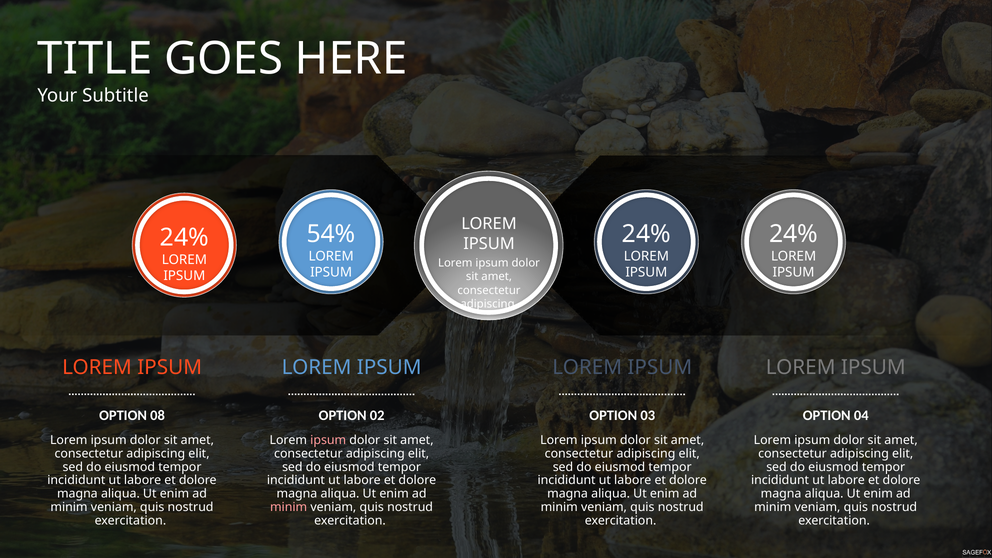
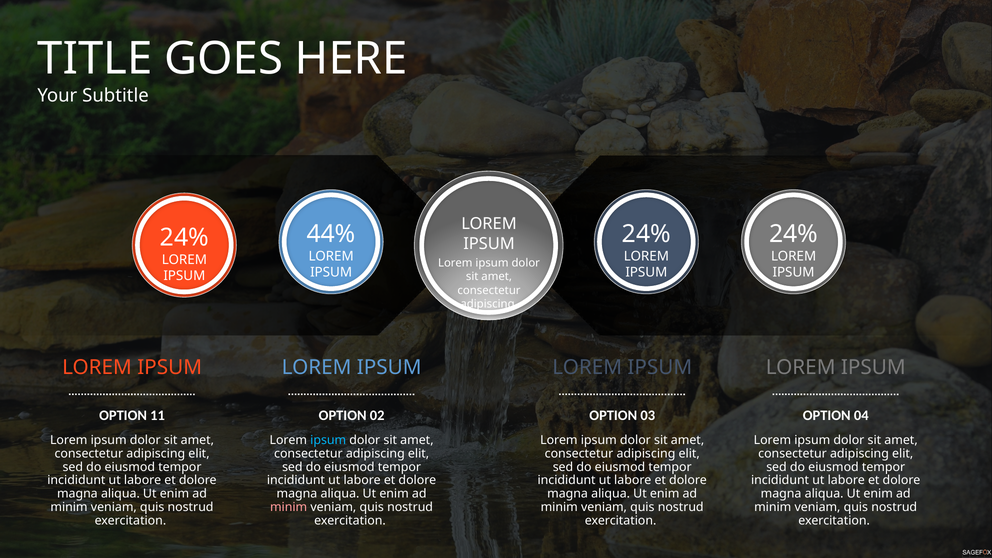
54%: 54% -> 44%
08: 08 -> 11
ipsum at (328, 440) colour: pink -> light blue
